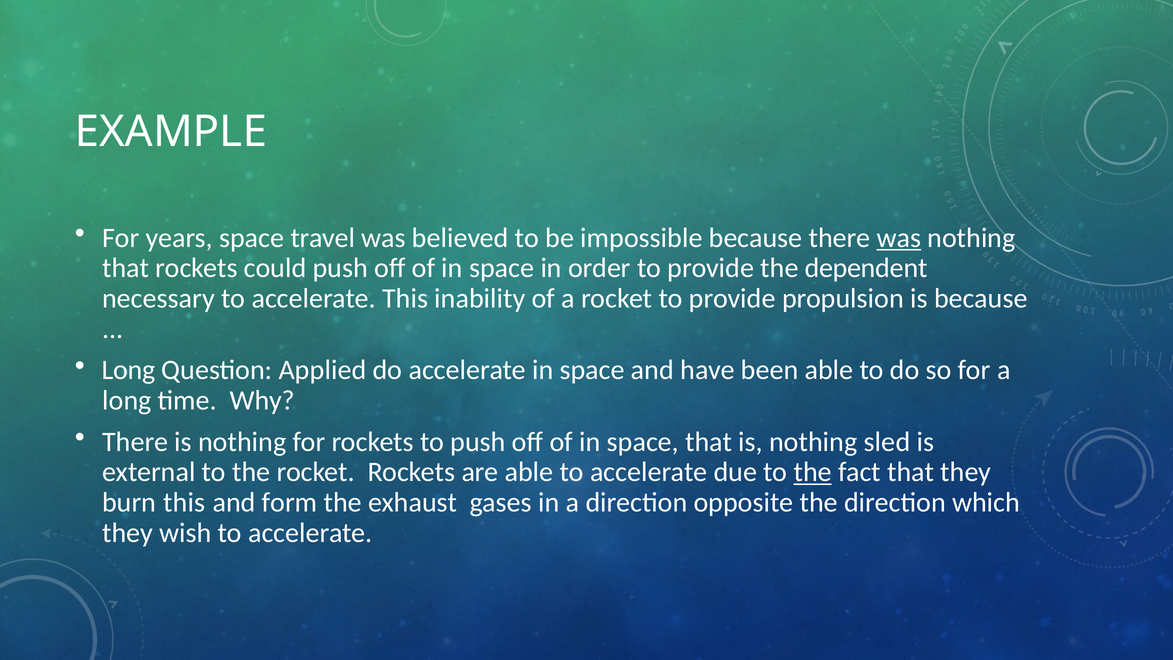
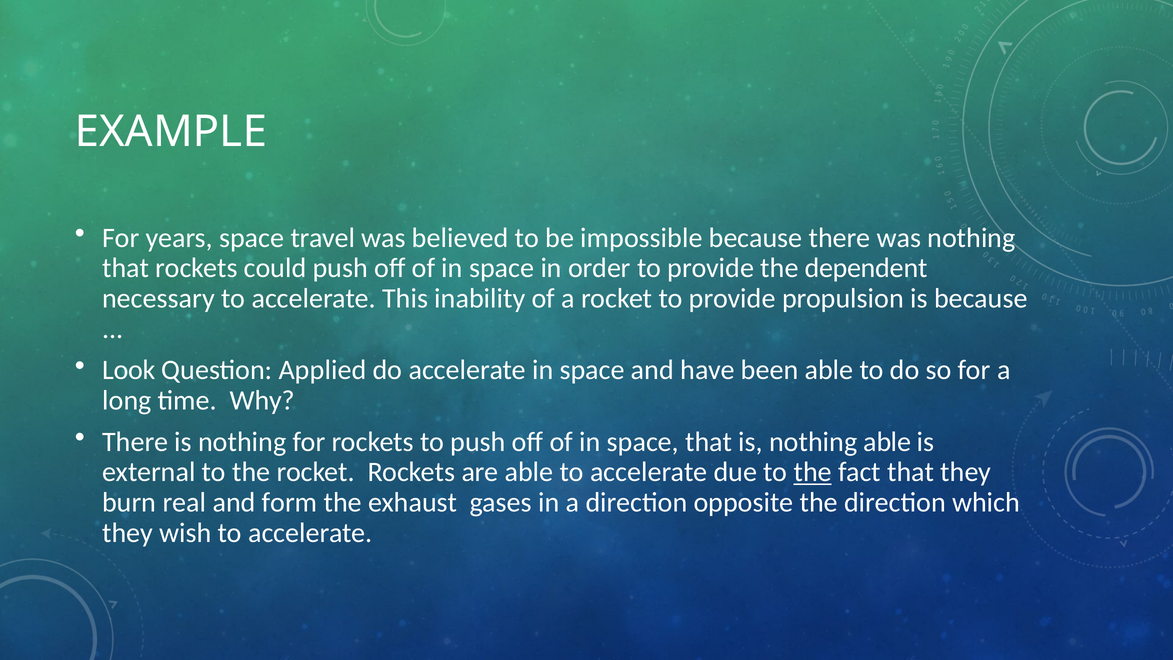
was at (899, 238) underline: present -> none
Long at (129, 370): Long -> Look
nothing sled: sled -> able
burn this: this -> real
